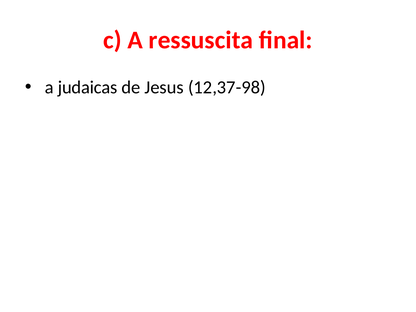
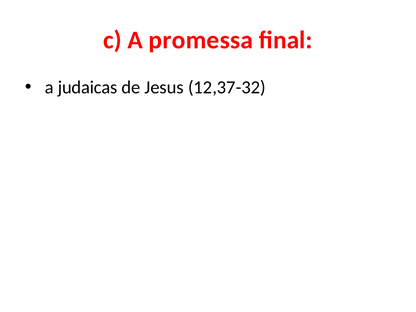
ressuscita: ressuscita -> promessa
12,37-98: 12,37-98 -> 12,37-32
